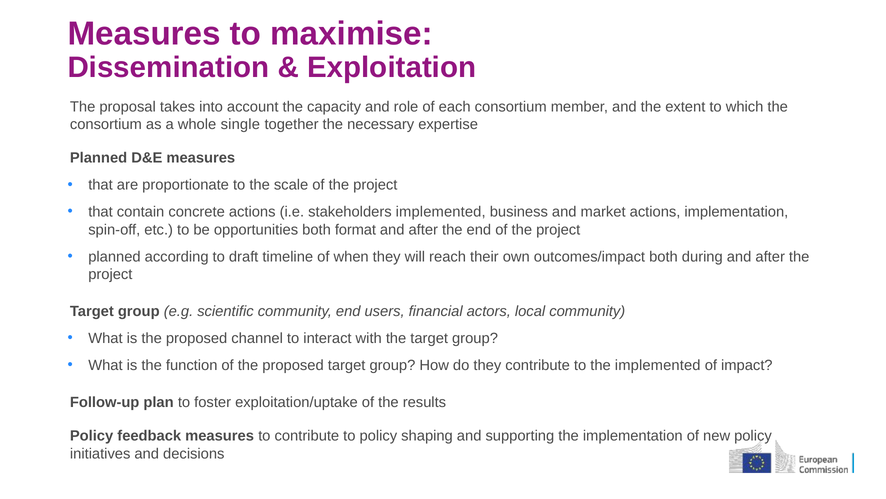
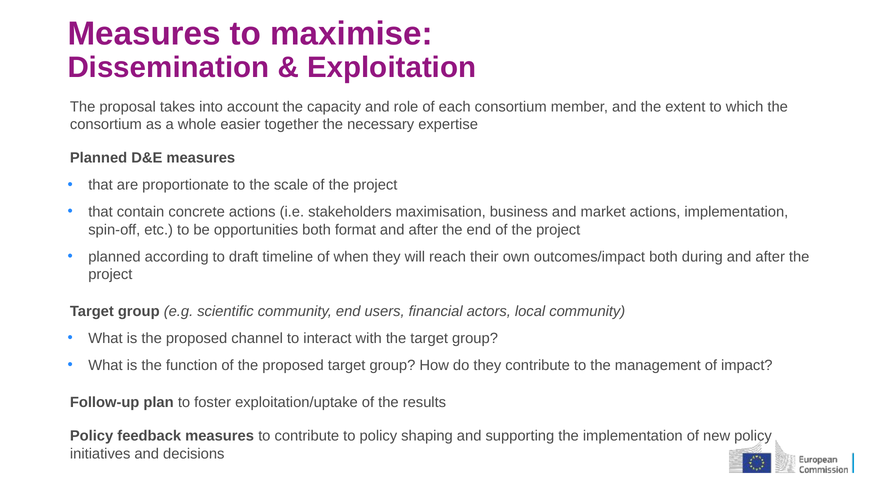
single: single -> easier
stakeholders implemented: implemented -> maximisation
the implemented: implemented -> management
